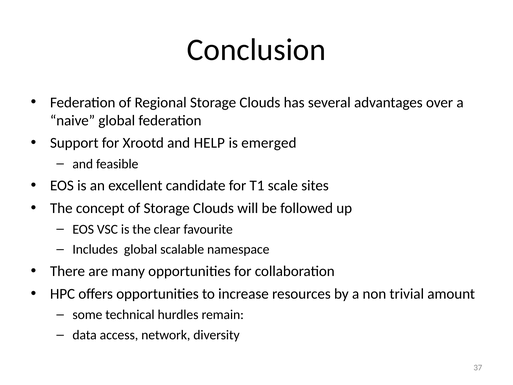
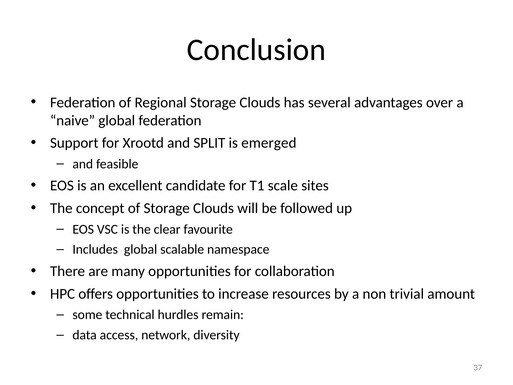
HELP: HELP -> SPLIT
